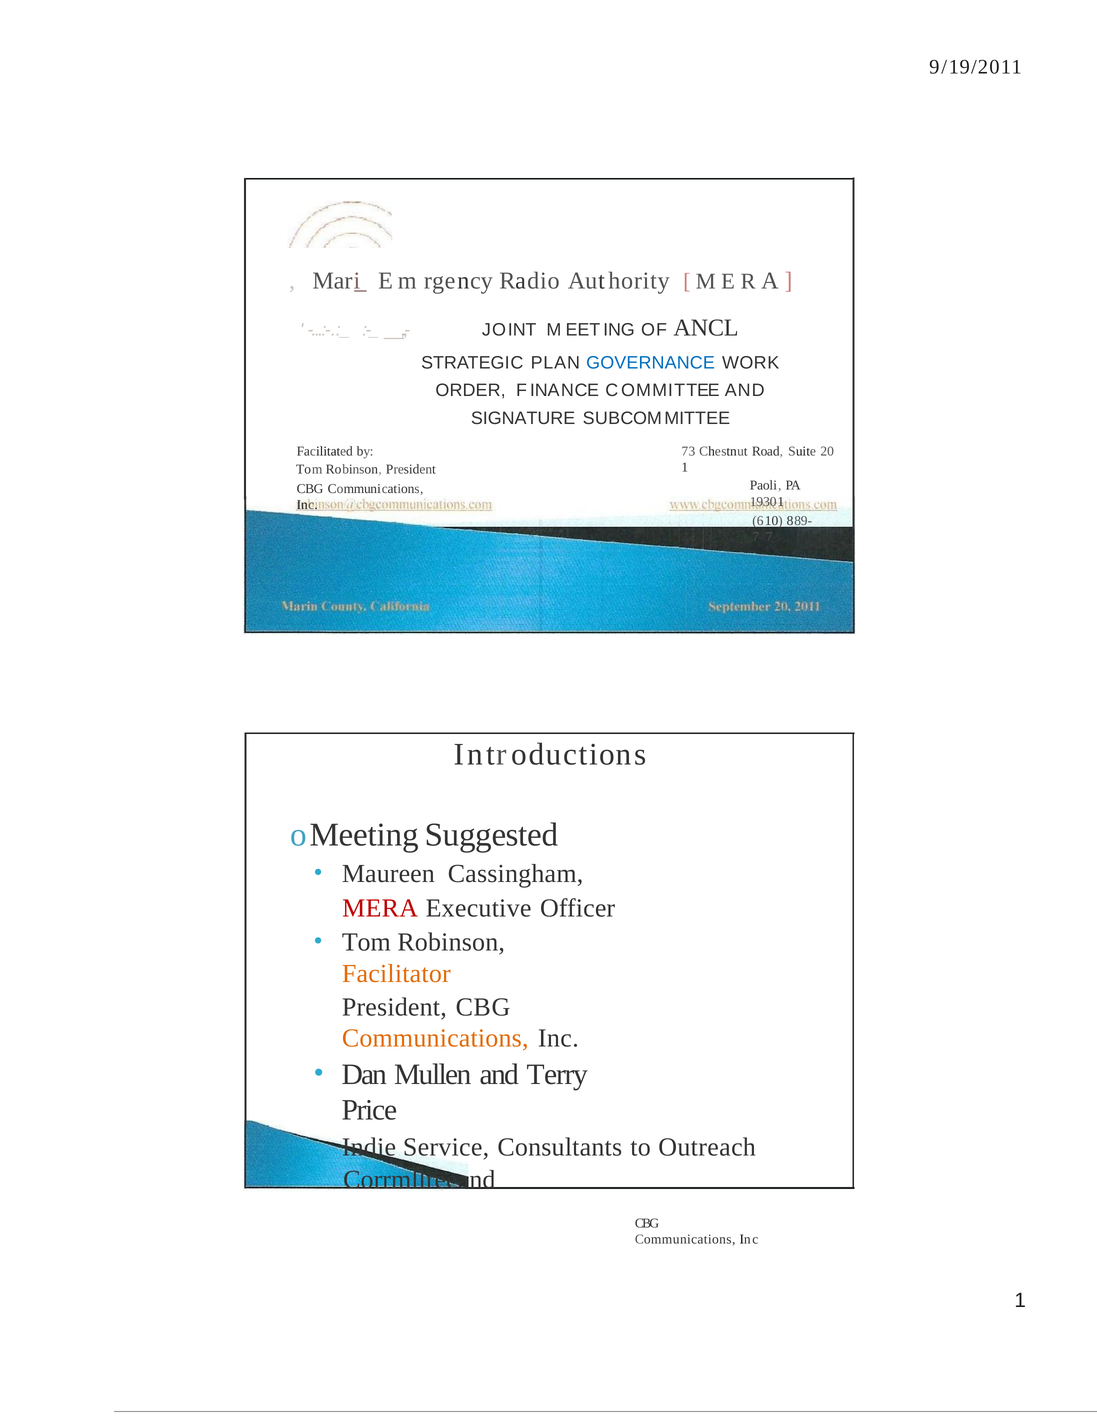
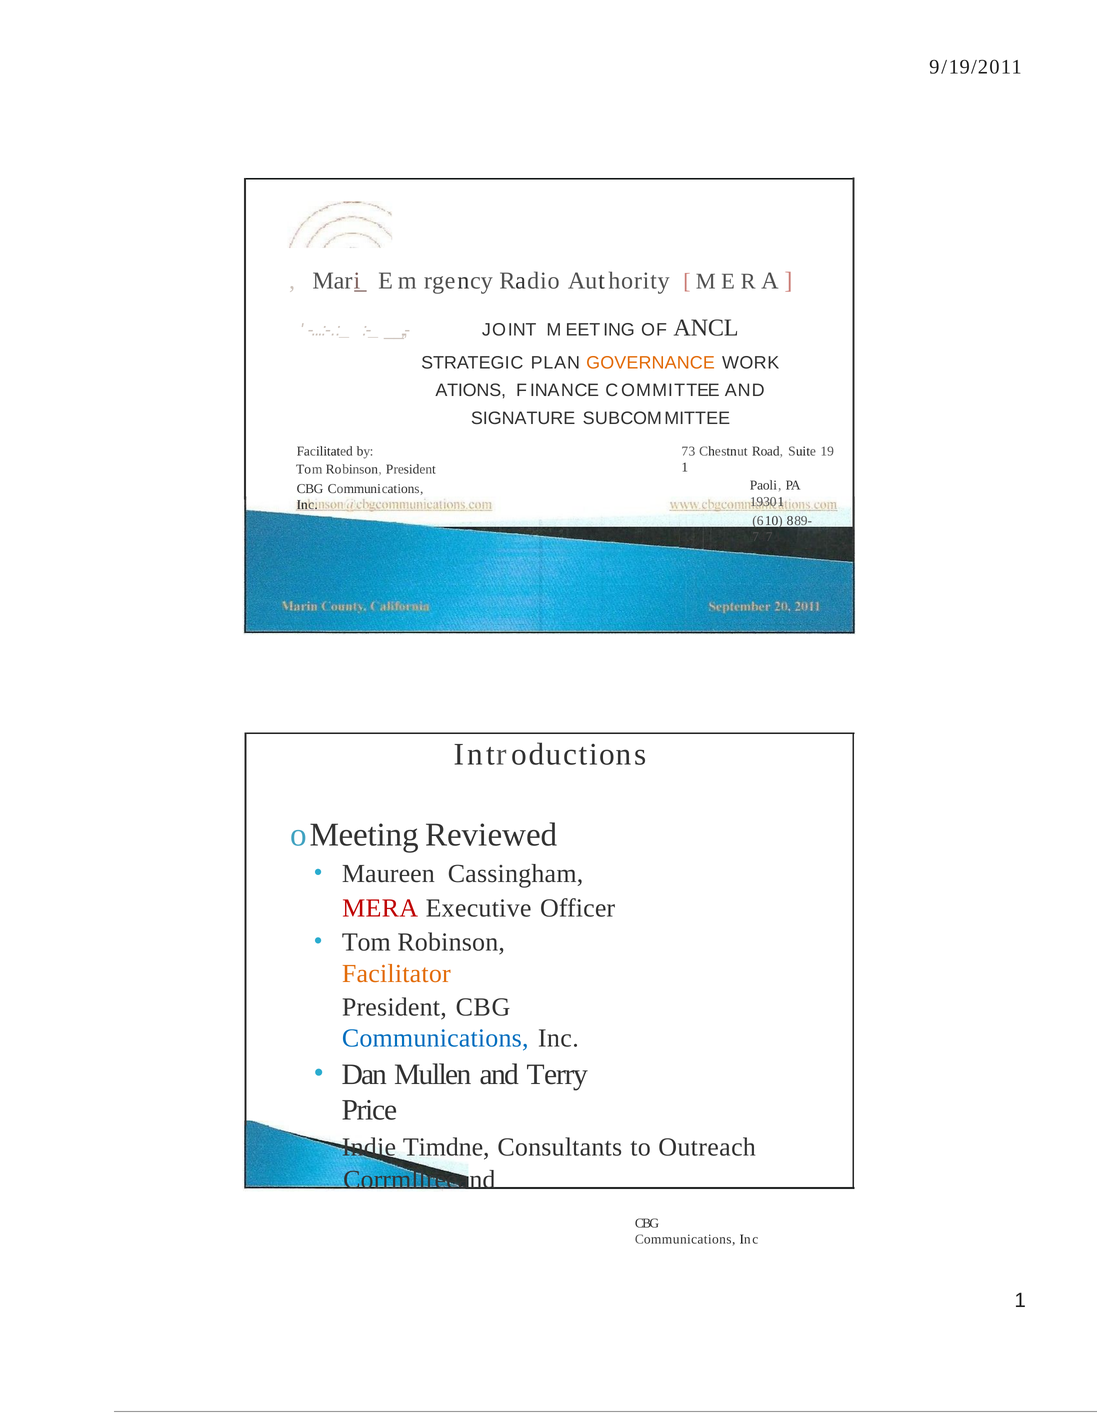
GOVERNANCE colour: blue -> orange
ORDER: ORDER -> ATIONS
20: 20 -> 19
Suggested: Suggested -> Reviewed
Communications at (435, 1038) colour: orange -> blue
Service: Service -> Timdne
